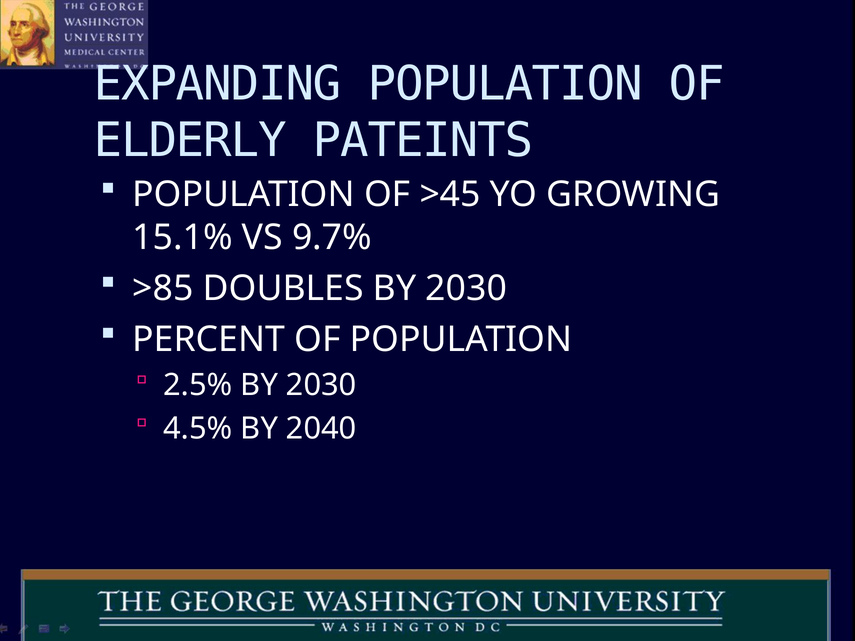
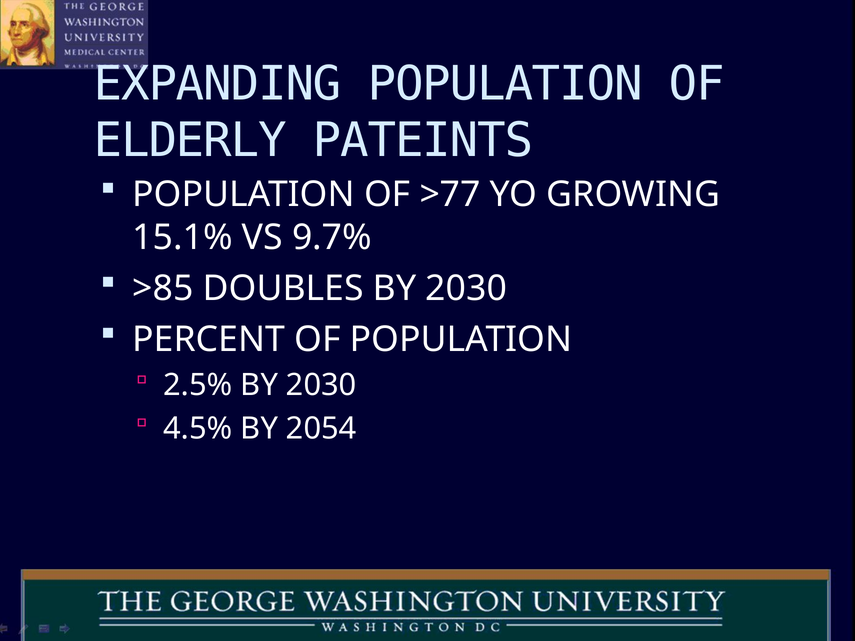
>45: >45 -> >77
2040: 2040 -> 2054
